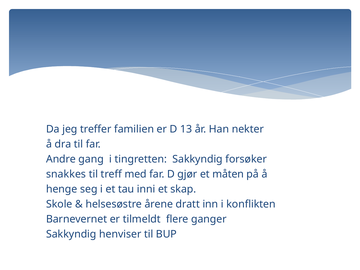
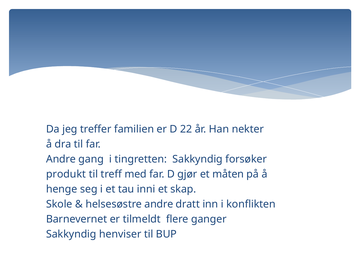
13: 13 -> 22
snakkes: snakkes -> produkt
helsesøstre årene: årene -> andre
